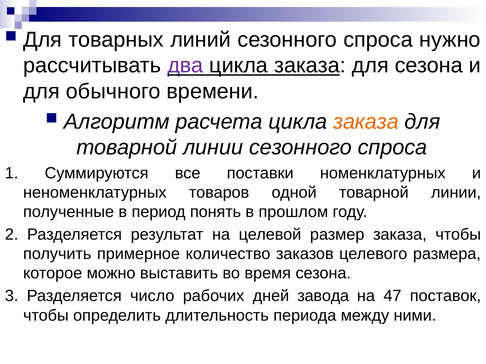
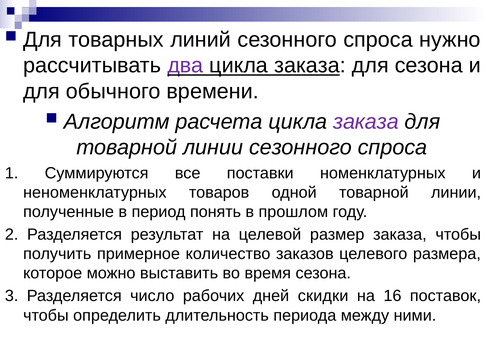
заказа at (366, 122) colour: orange -> purple
завода: завода -> скидки
47: 47 -> 16
